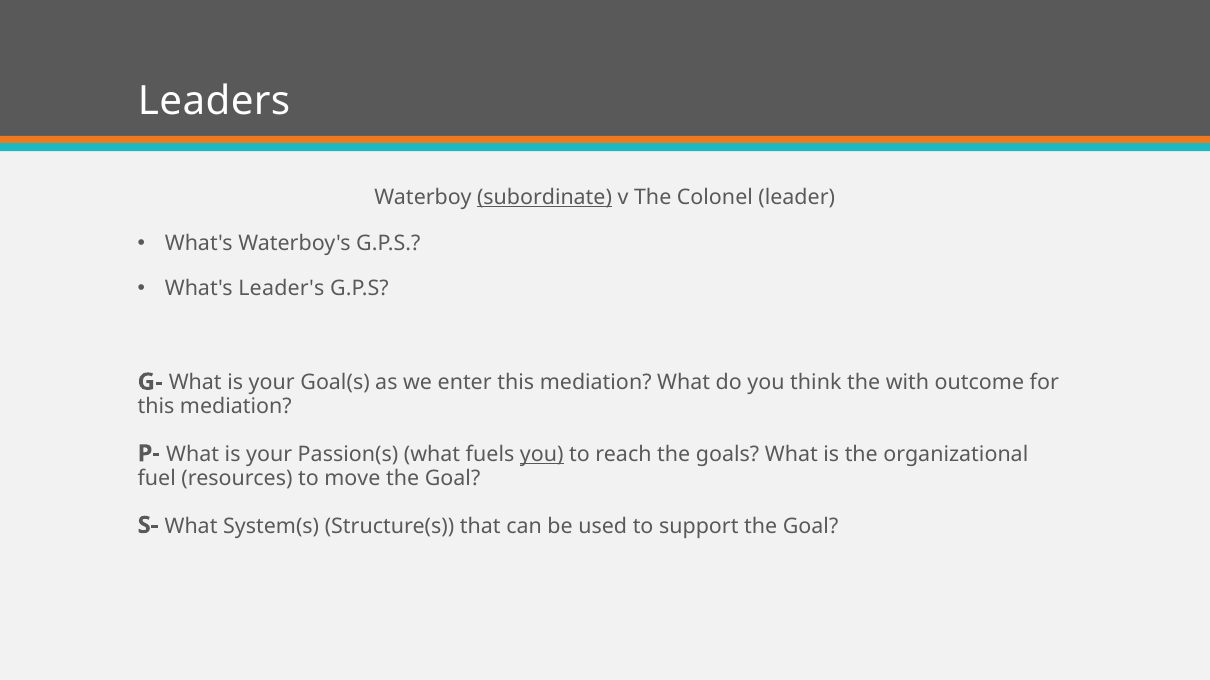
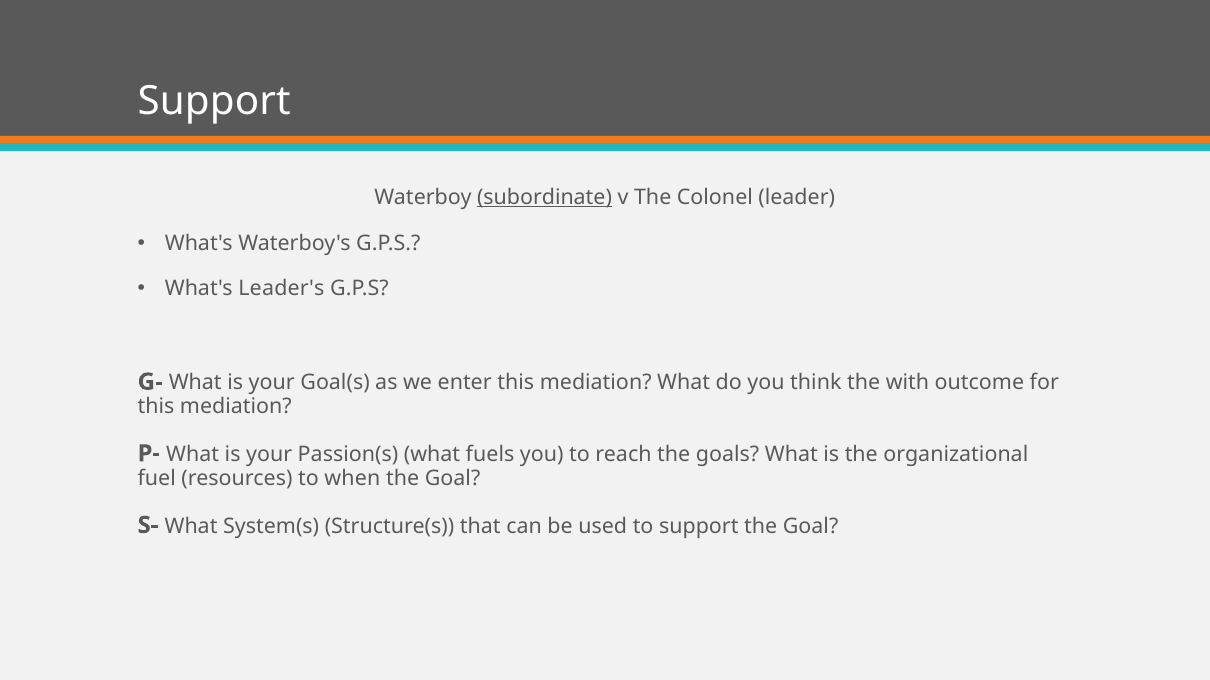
Leaders at (214, 102): Leaders -> Support
you at (542, 455) underline: present -> none
move: move -> when
